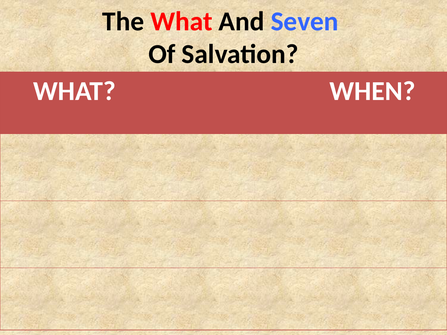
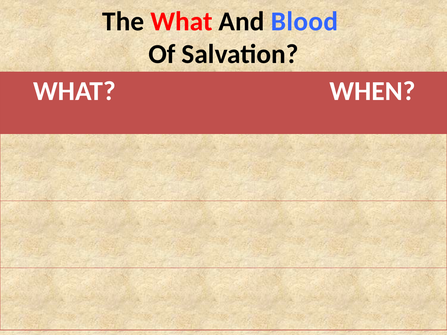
Seven: Seven -> Blood
